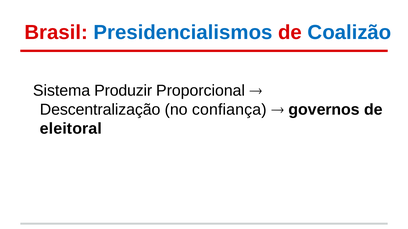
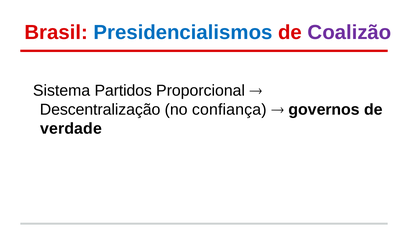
Coalizão colour: blue -> purple
Produzir: Produzir -> Partidos
eleitoral: eleitoral -> verdade
